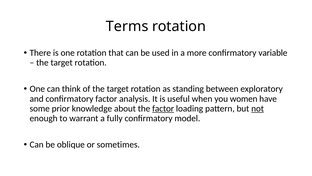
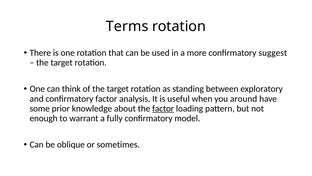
variable: variable -> suggest
women: women -> around
not underline: present -> none
